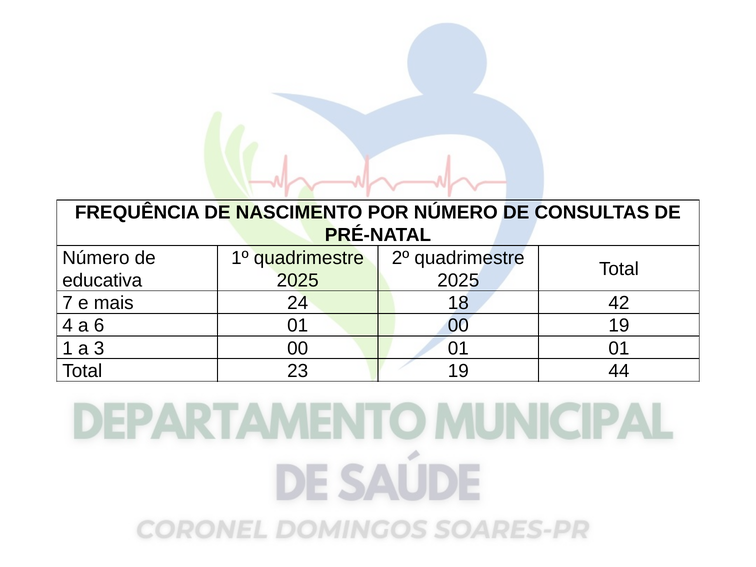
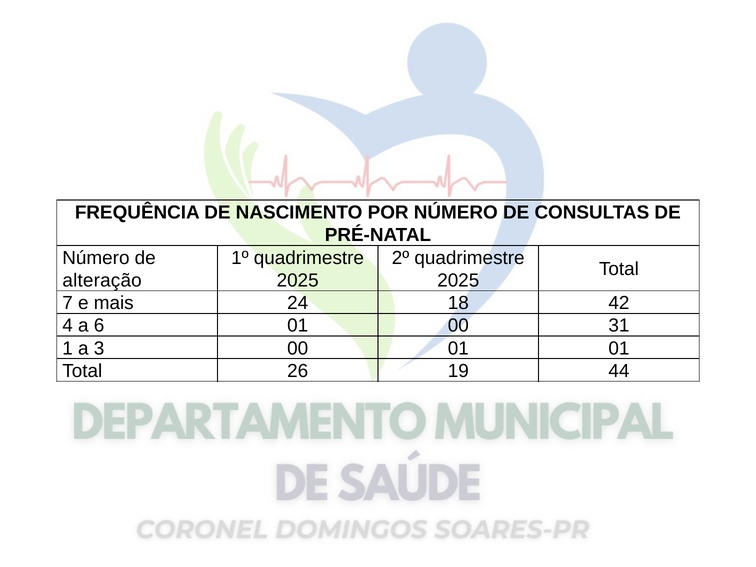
educativa: educativa -> alteração
00 19: 19 -> 31
23: 23 -> 26
